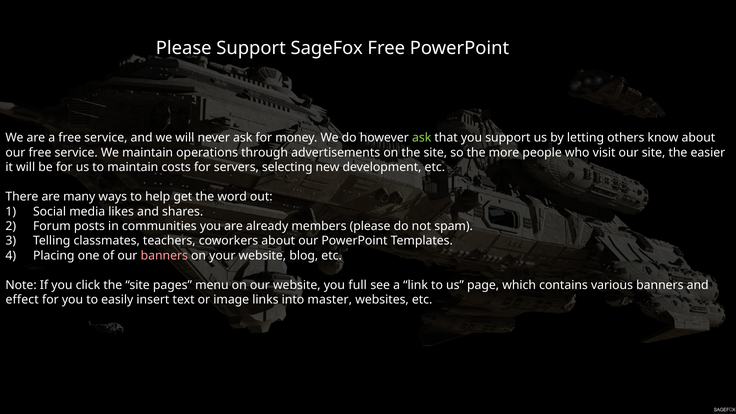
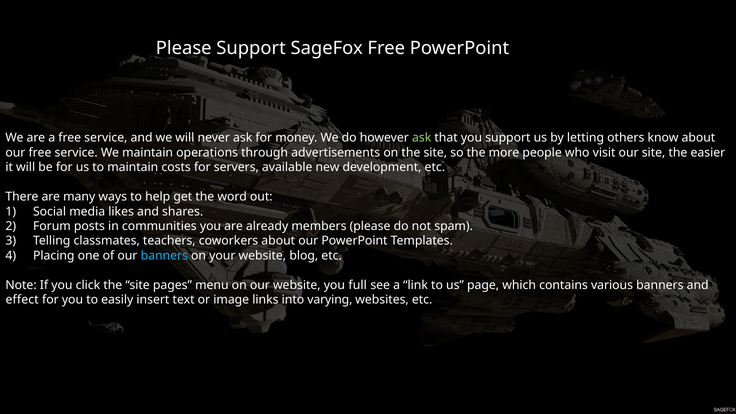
selecting: selecting -> available
banners at (164, 256) colour: pink -> light blue
master: master -> varying
